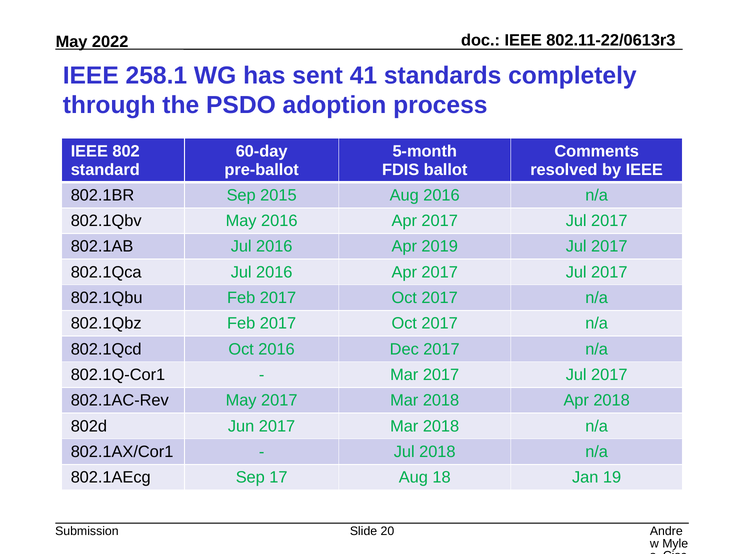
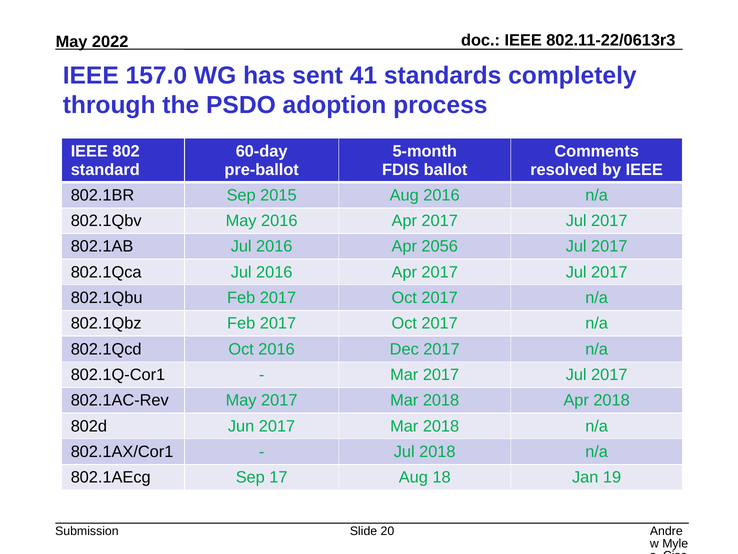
258.1: 258.1 -> 157.0
2019: 2019 -> 2056
